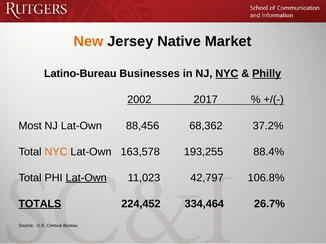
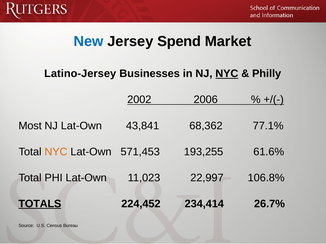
New colour: orange -> blue
Native: Native -> Spend
Latino-Bureau: Latino-Bureau -> Latino-Jersey
Philly underline: present -> none
2017: 2017 -> 2006
88,456: 88,456 -> 43,841
37.2%: 37.2% -> 77.1%
163,578: 163,578 -> 571,453
88.4%: 88.4% -> 61.6%
Lat-Own at (86, 178) underline: present -> none
42,797: 42,797 -> 22,997
334,464: 334,464 -> 234,414
